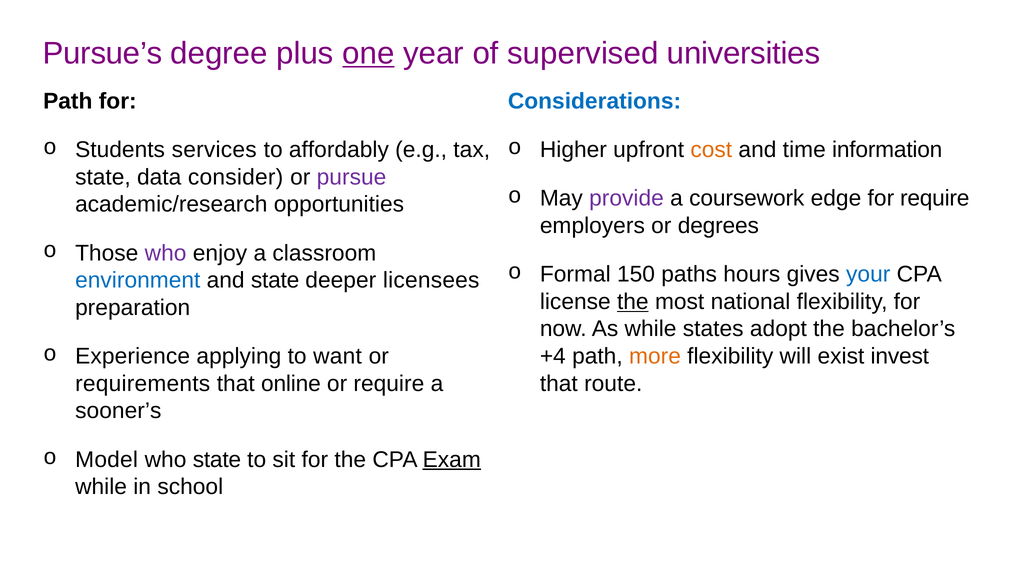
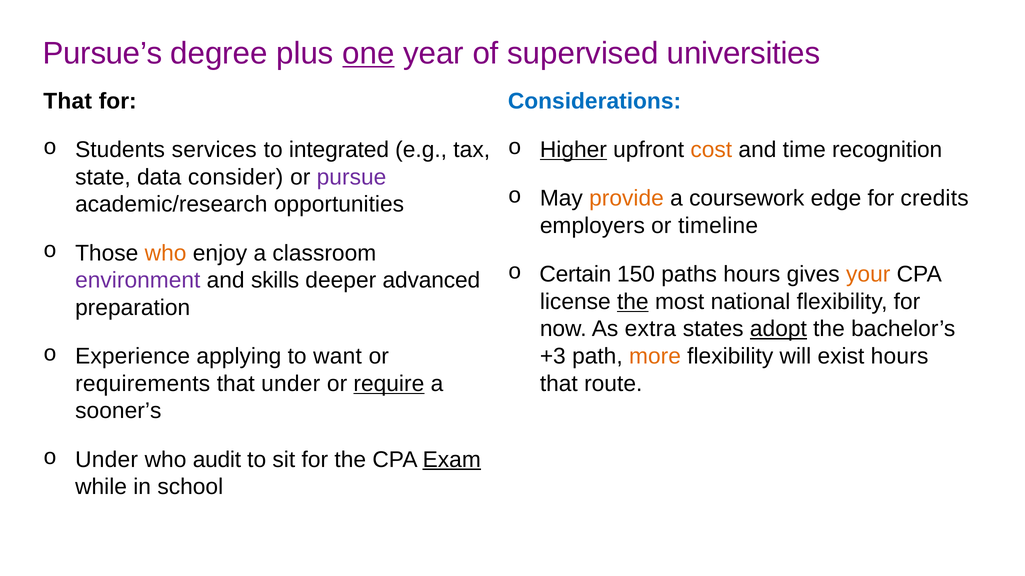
Path at (68, 101): Path -> That
affordably: affordably -> integrated
Higher underline: none -> present
information: information -> recognition
provide colour: purple -> orange
for require: require -> credits
degrees: degrees -> timeline
who at (166, 253) colour: purple -> orange
Formal: Formal -> Certain
your colour: blue -> orange
environment colour: blue -> purple
and state: state -> skills
licensees: licensees -> advanced
As while: while -> extra
adopt underline: none -> present
+4: +4 -> +3
exist invest: invest -> hours
that online: online -> under
require at (389, 384) underline: none -> present
Model at (107, 460): Model -> Under
who state: state -> audit
